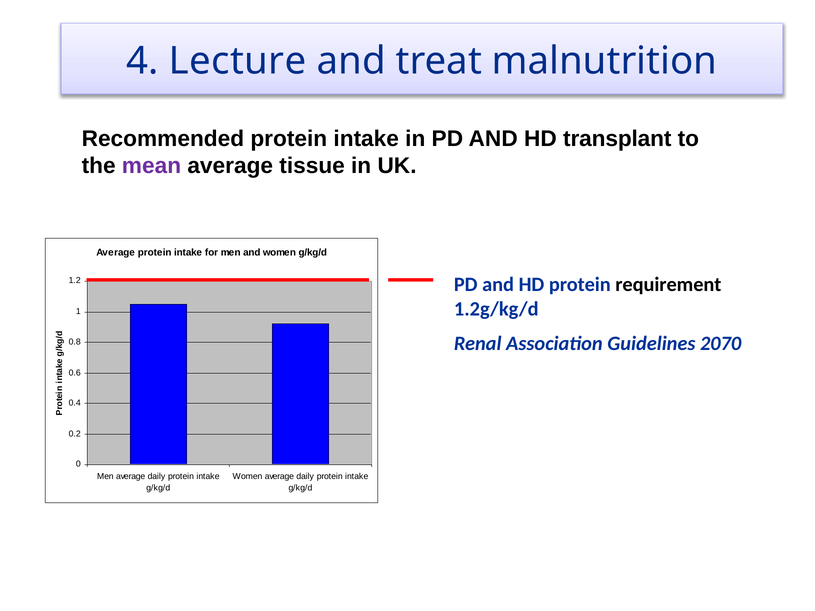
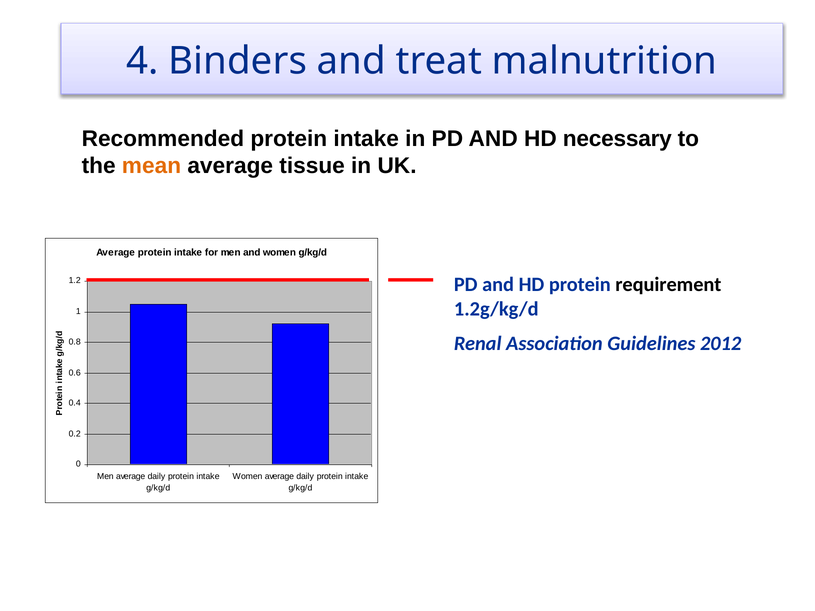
Lecture: Lecture -> Binders
transplant: transplant -> necessary
mean colour: purple -> orange
2070: 2070 -> 2012
